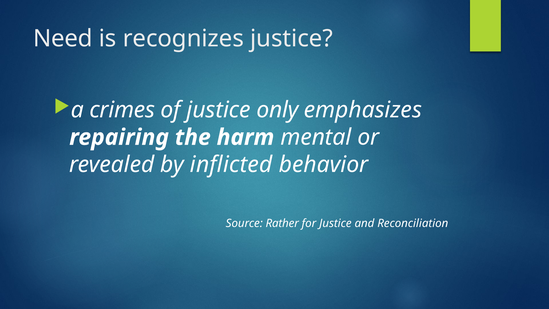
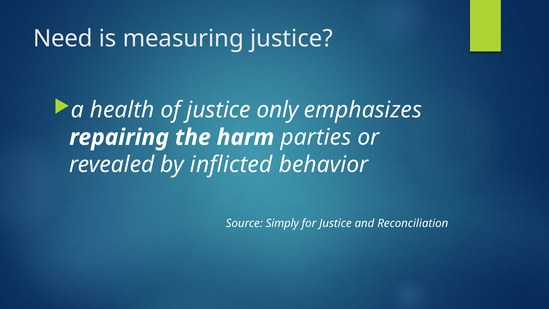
recognizes: recognizes -> measuring
crimes: crimes -> health
mental: mental -> parties
Rather: Rather -> Simply
